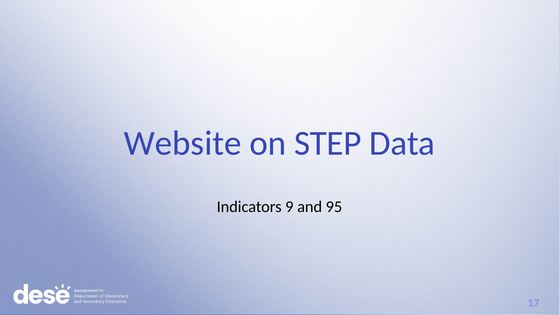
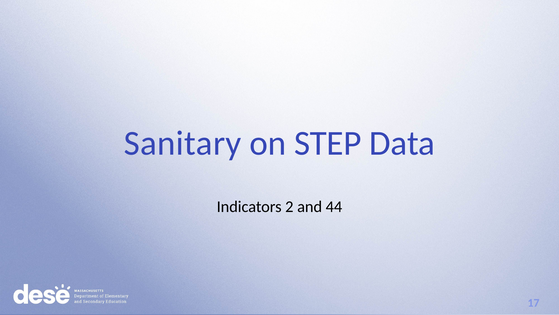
Website: Website -> Sanitary
9: 9 -> 2
95: 95 -> 44
